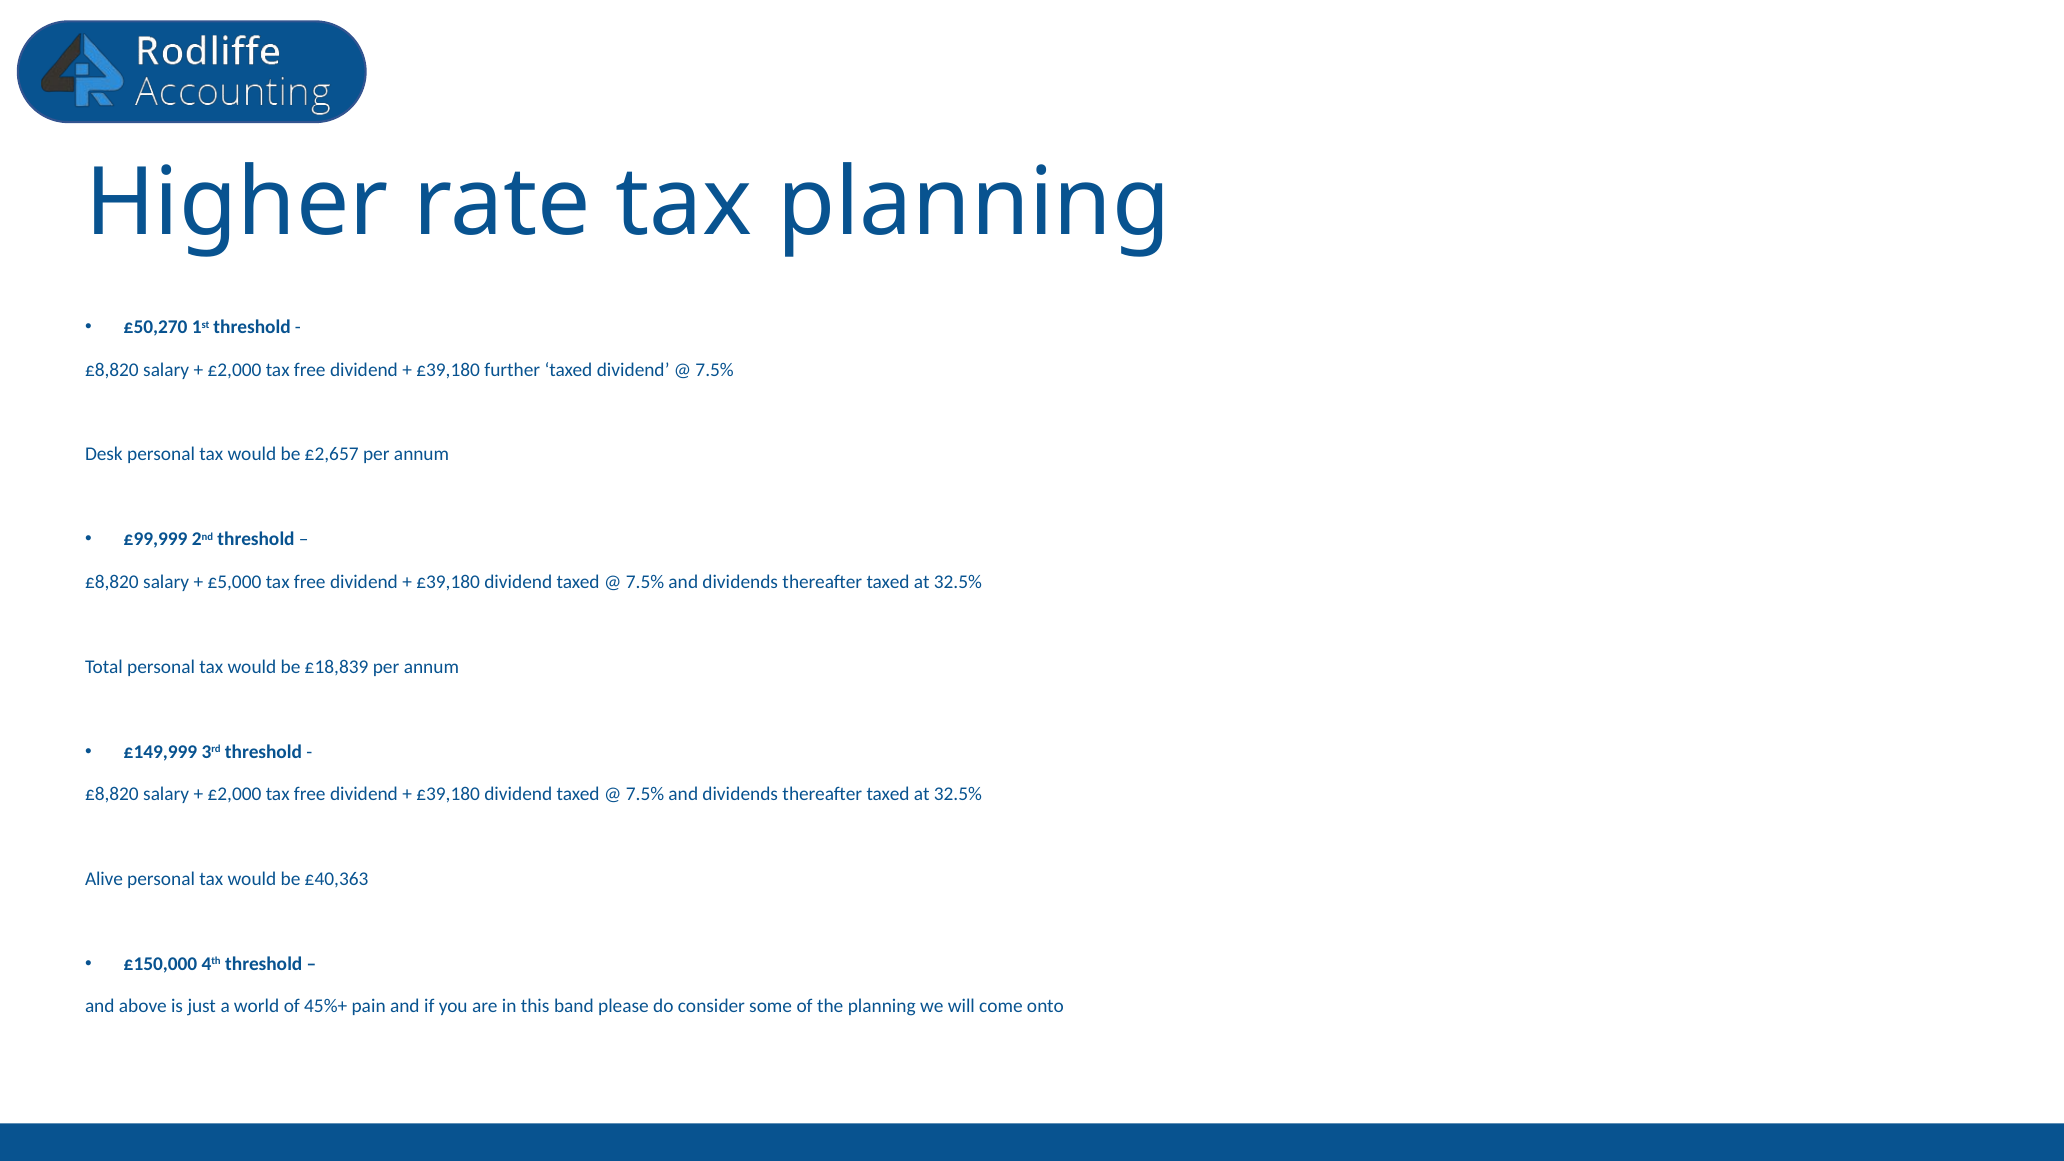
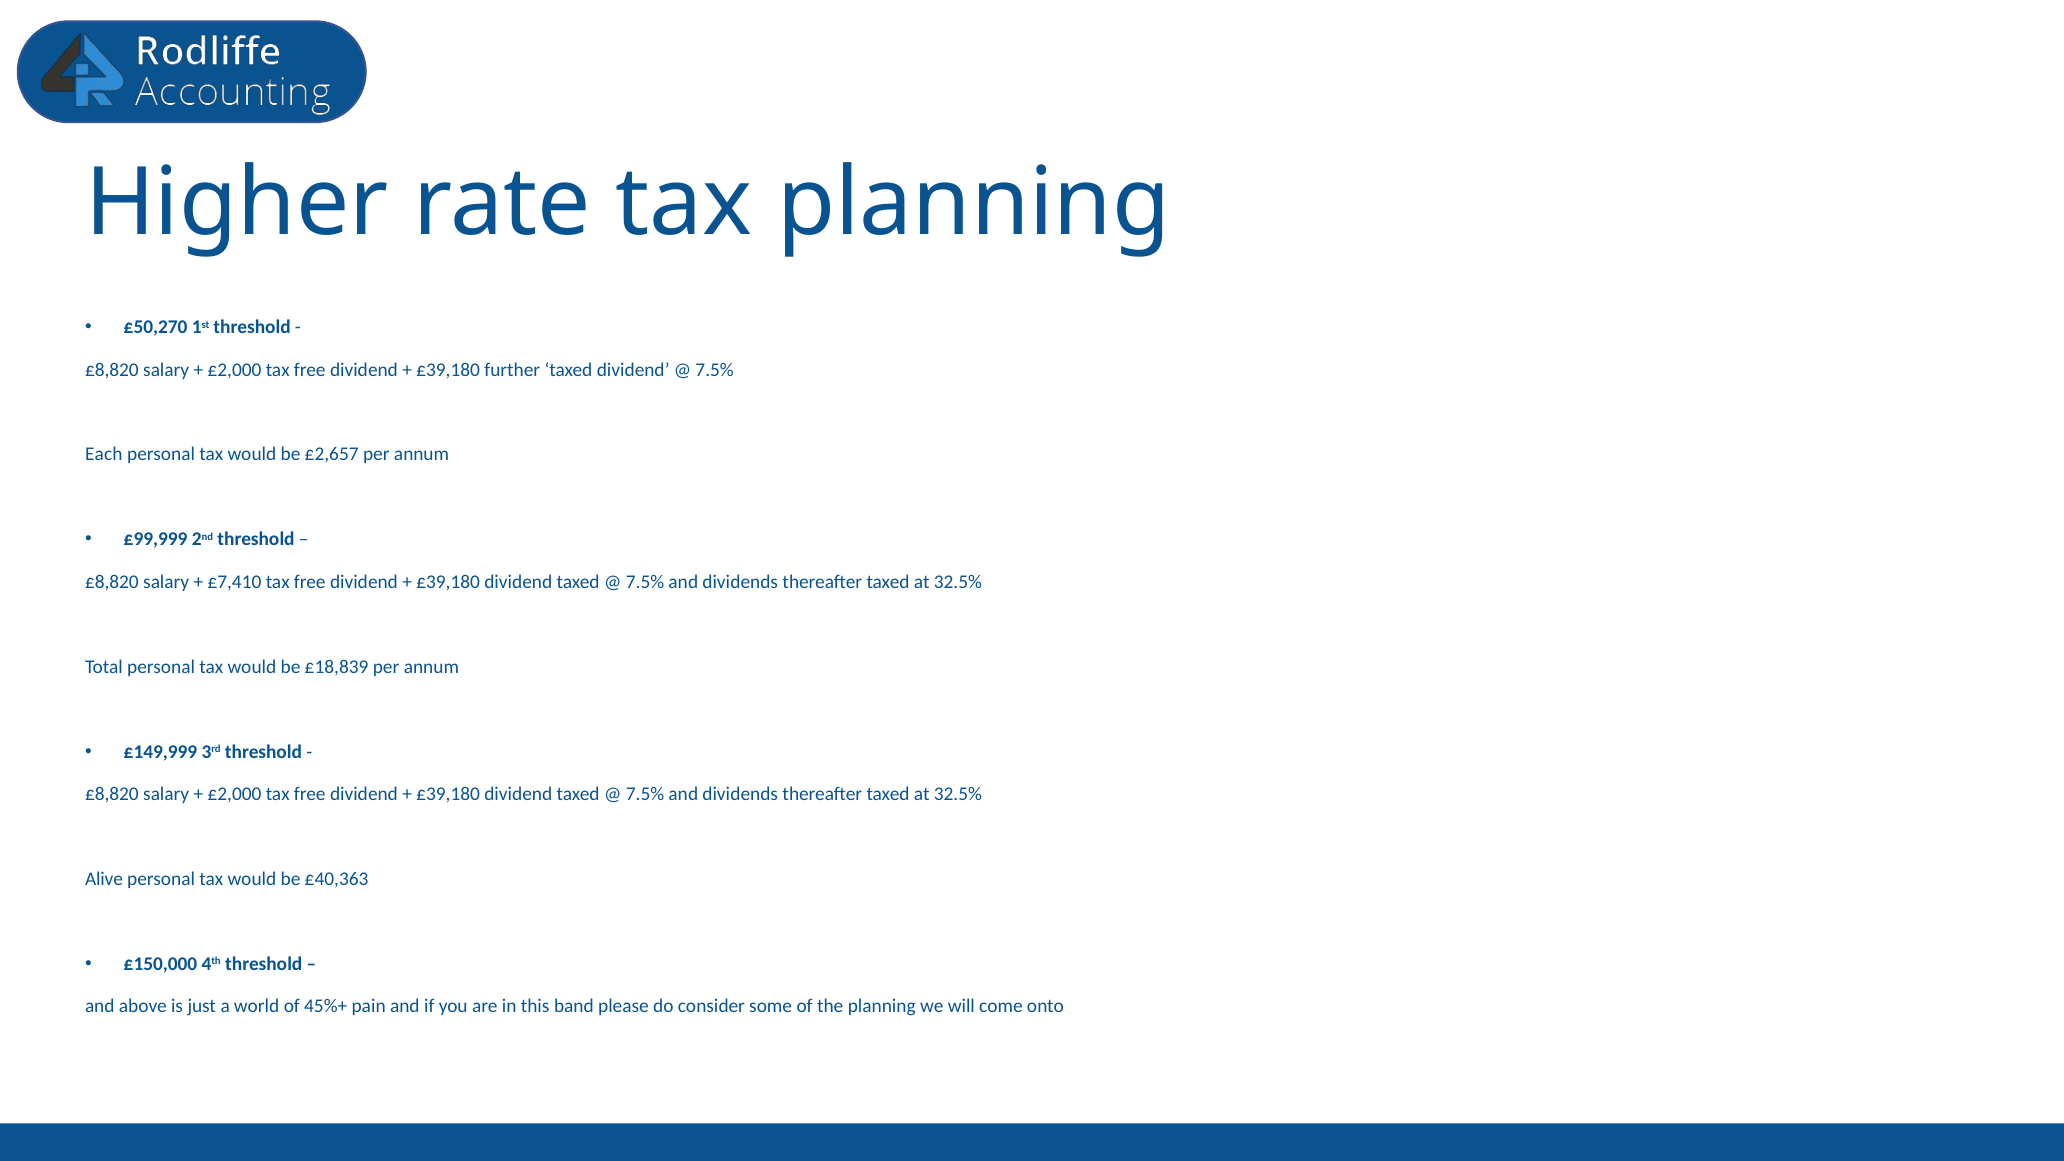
Desk: Desk -> Each
£5,000: £5,000 -> £7,410
